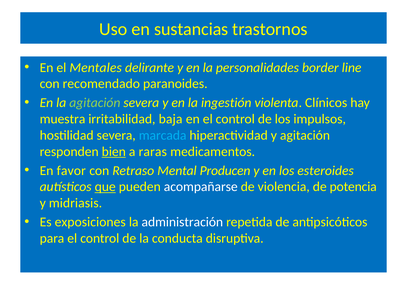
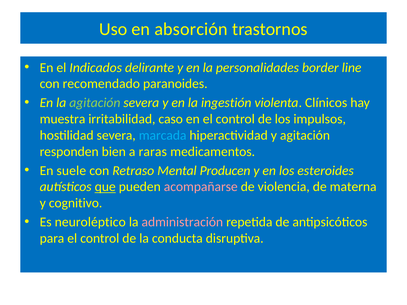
sustancias: sustancias -> absorción
Mentales: Mentales -> Indicados
baja: baja -> caso
bien underline: present -> none
favor: favor -> suele
acompañarse colour: white -> pink
potencia: potencia -> materna
midriasis: midriasis -> cognitivo
exposiciones: exposiciones -> neuroléptico
administración colour: white -> pink
